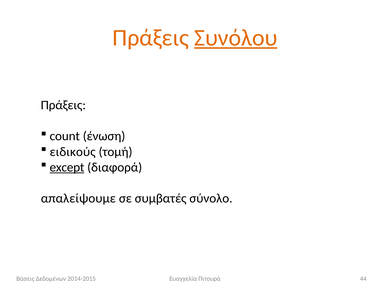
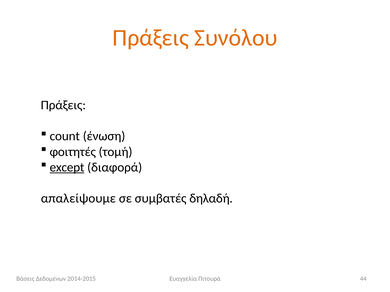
Συνόλου underline: present -> none
ειδικούς: ειδικούς -> φοιτητές
σύνολο: σύνολο -> δηλαδή
